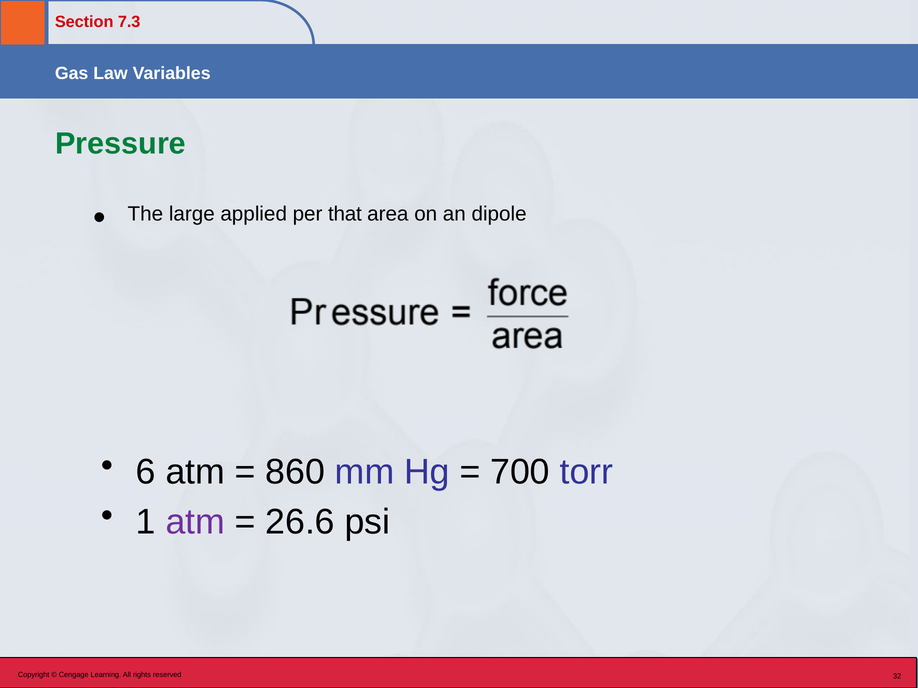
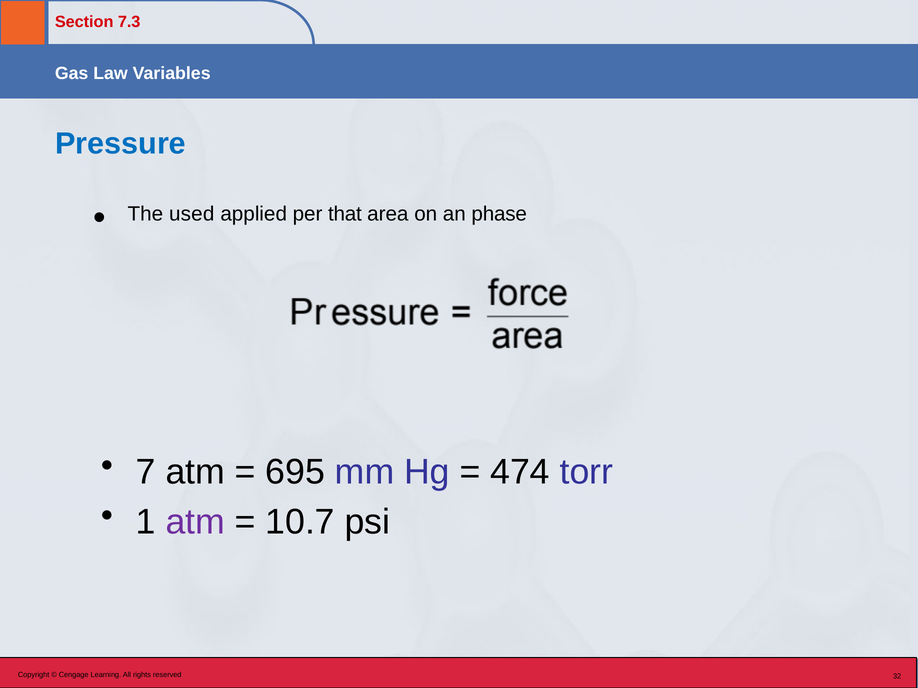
Pressure colour: green -> blue
large: large -> used
dipole: dipole -> phase
6: 6 -> 7
860: 860 -> 695
700: 700 -> 474
26.6: 26.6 -> 10.7
